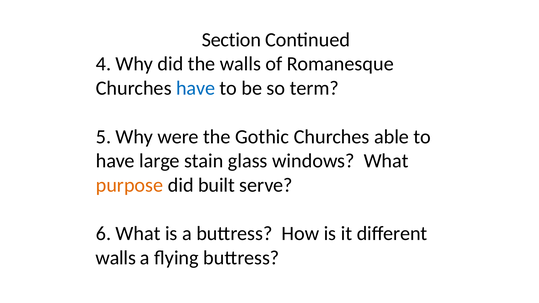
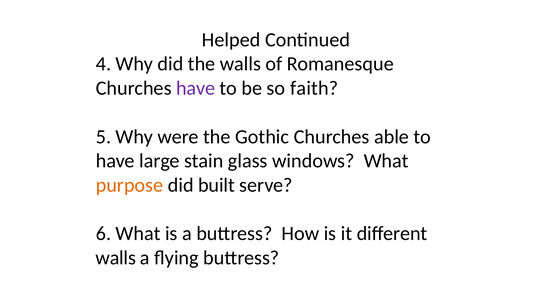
Section: Section -> Helped
have at (196, 88) colour: blue -> purple
term: term -> faith
